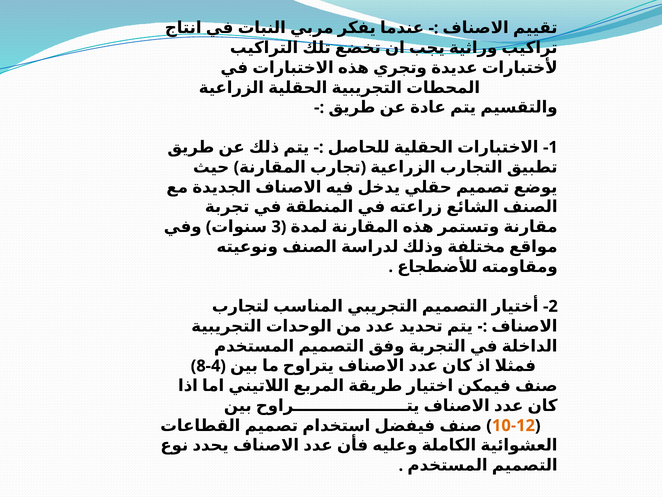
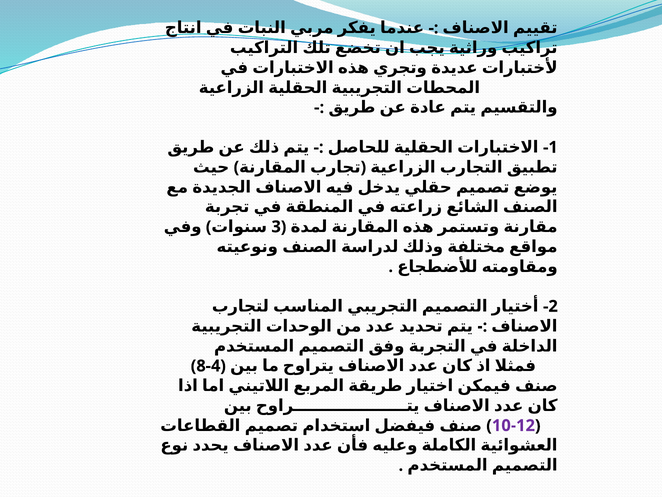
10-12 colour: orange -> purple
